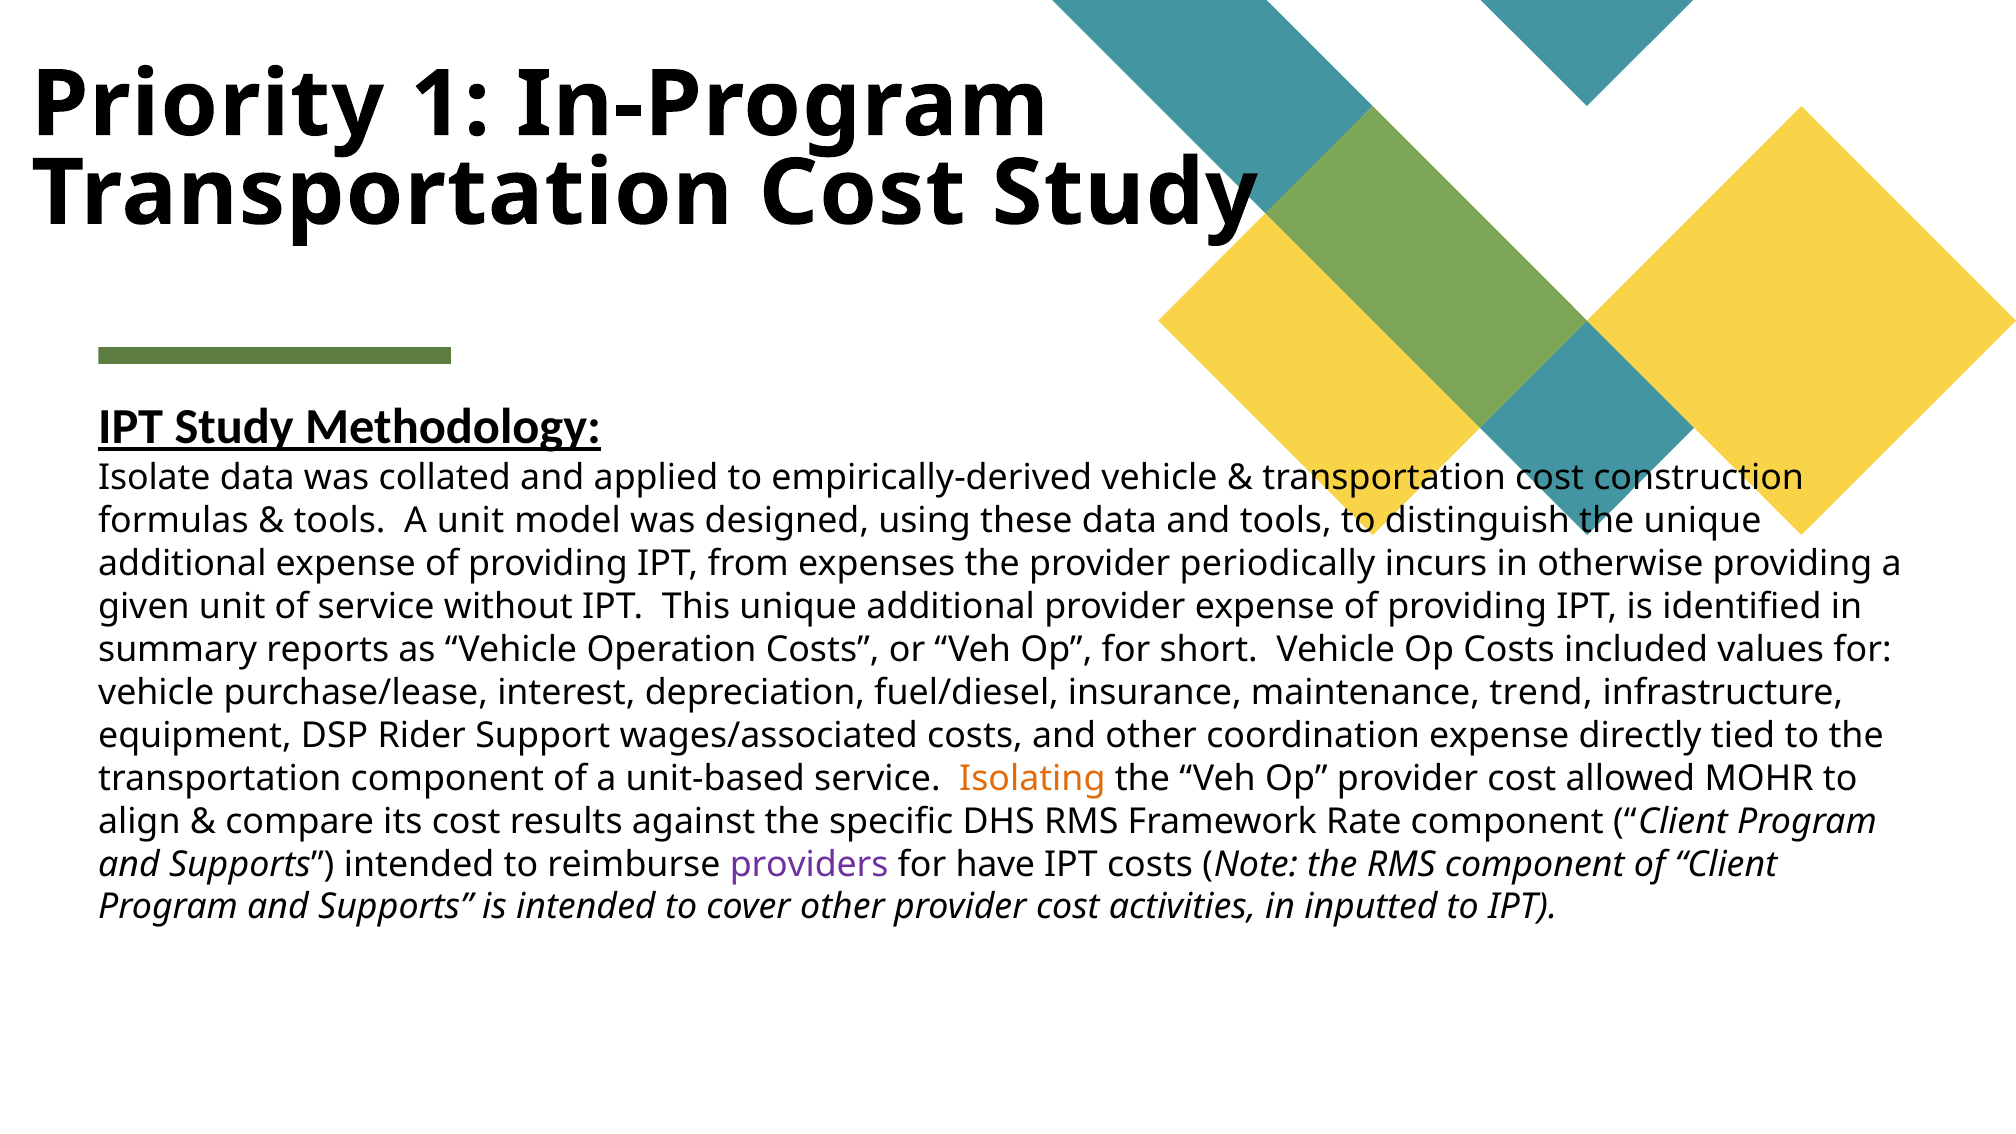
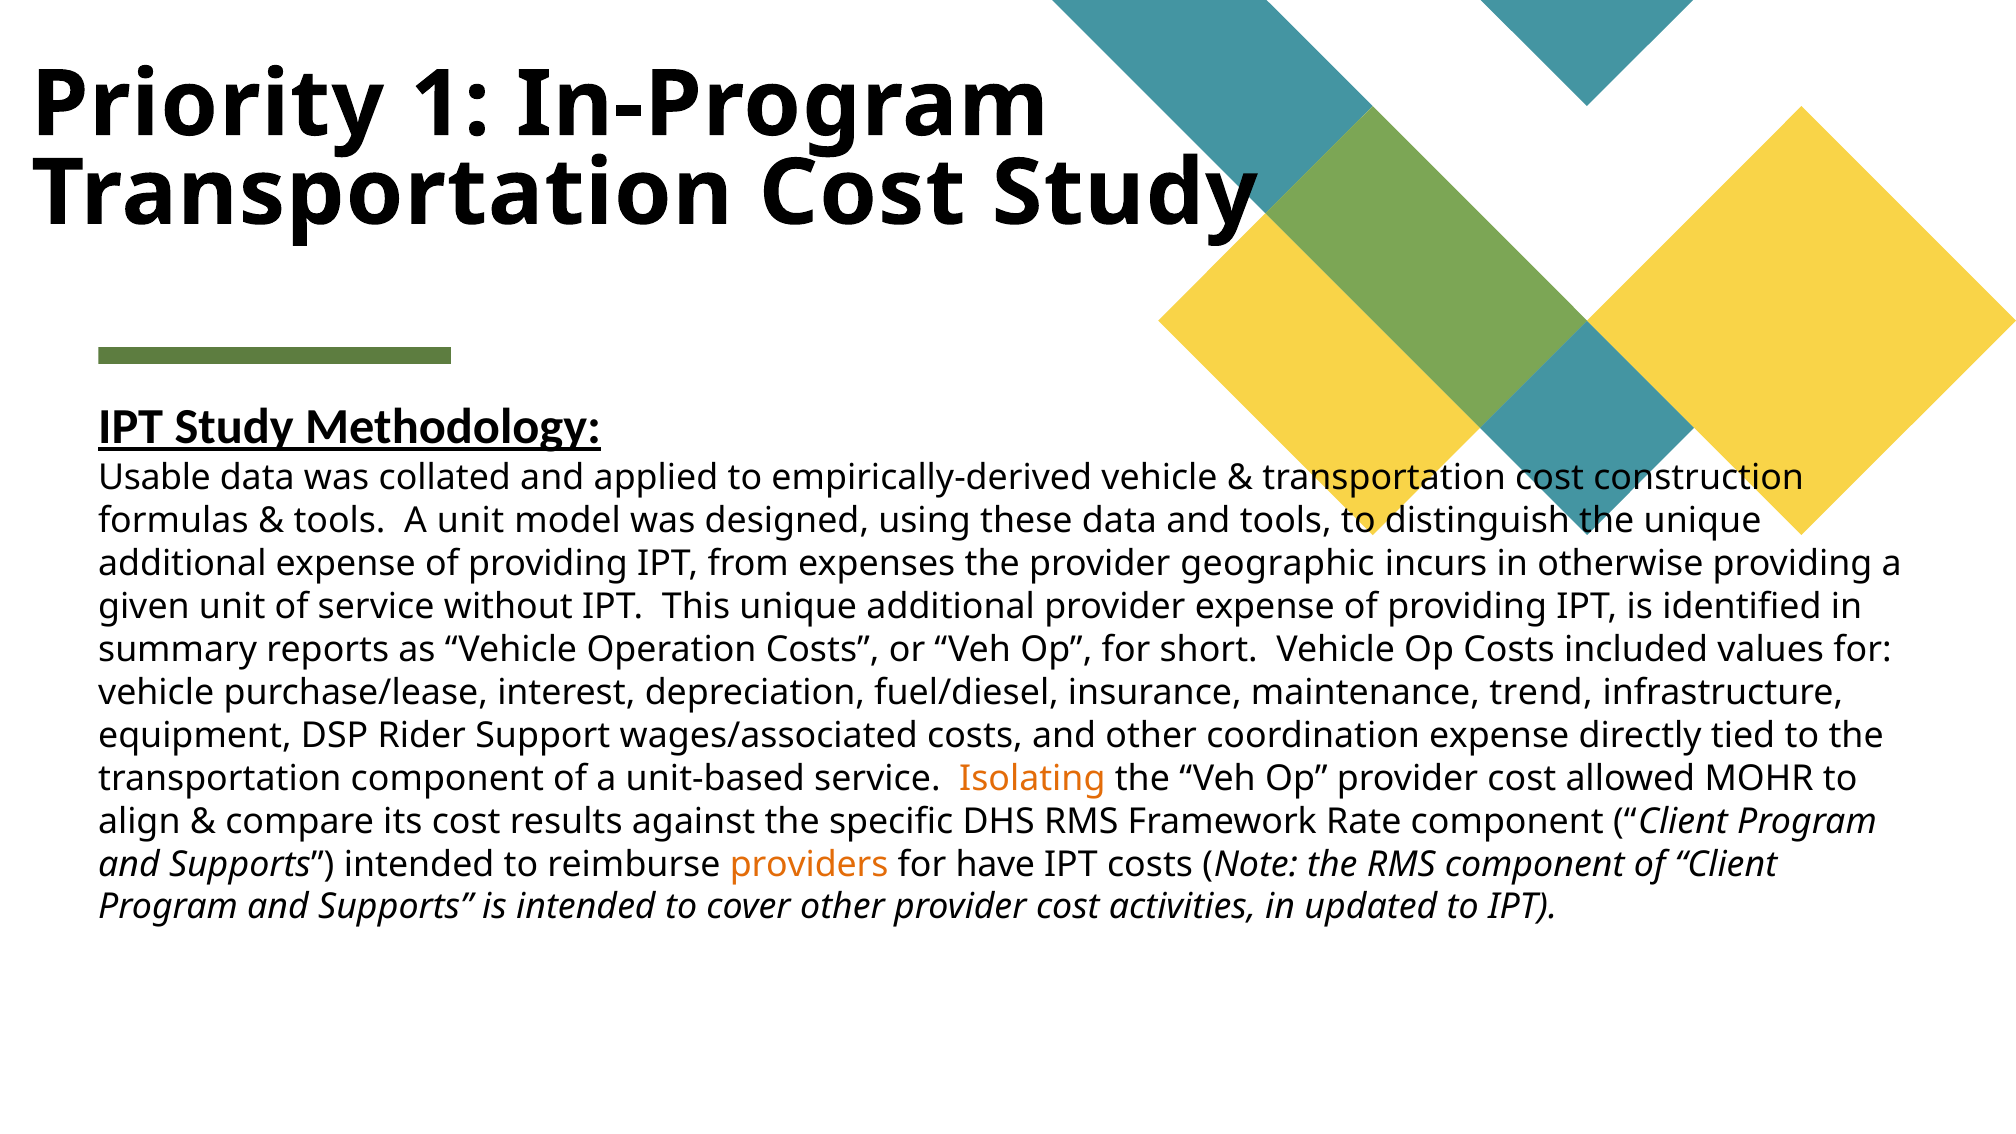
Isolate: Isolate -> Usable
periodically: periodically -> geographic
providers colour: purple -> orange
inputted: inputted -> updated
